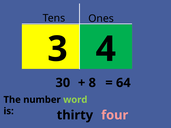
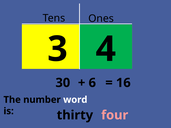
8: 8 -> 6
64: 64 -> 16
word colour: light green -> white
